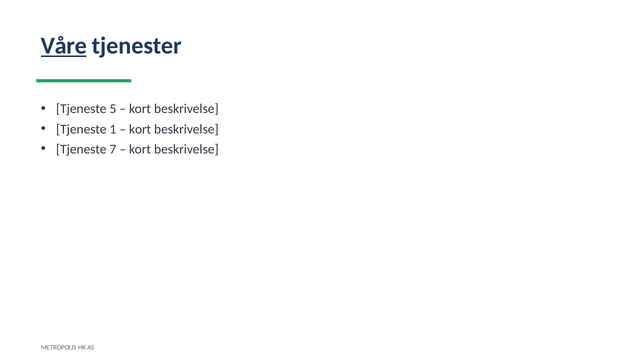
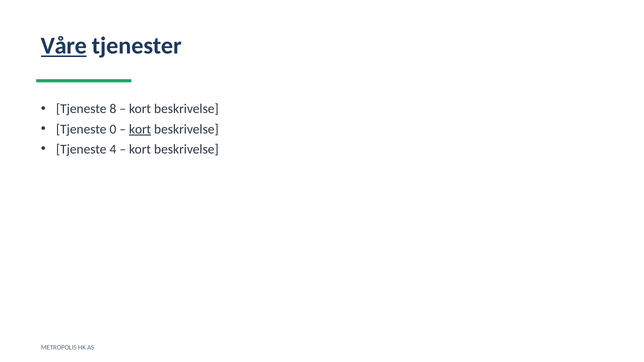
5: 5 -> 8
1: 1 -> 0
kort at (140, 129) underline: none -> present
7: 7 -> 4
